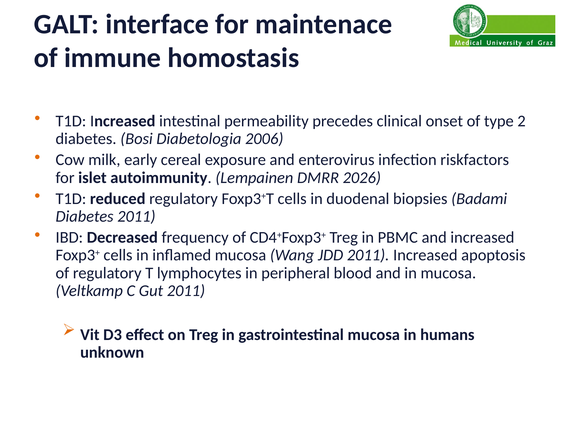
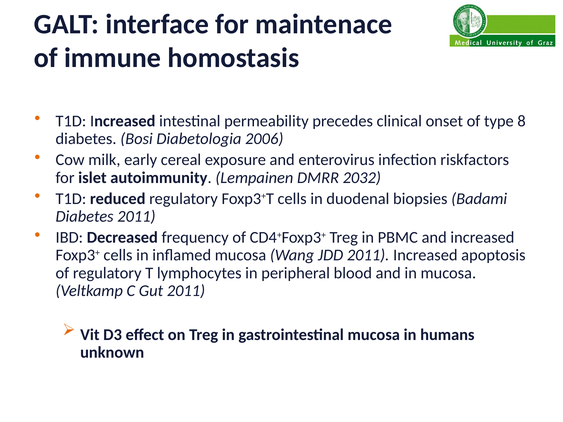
2: 2 -> 8
2026: 2026 -> 2032
